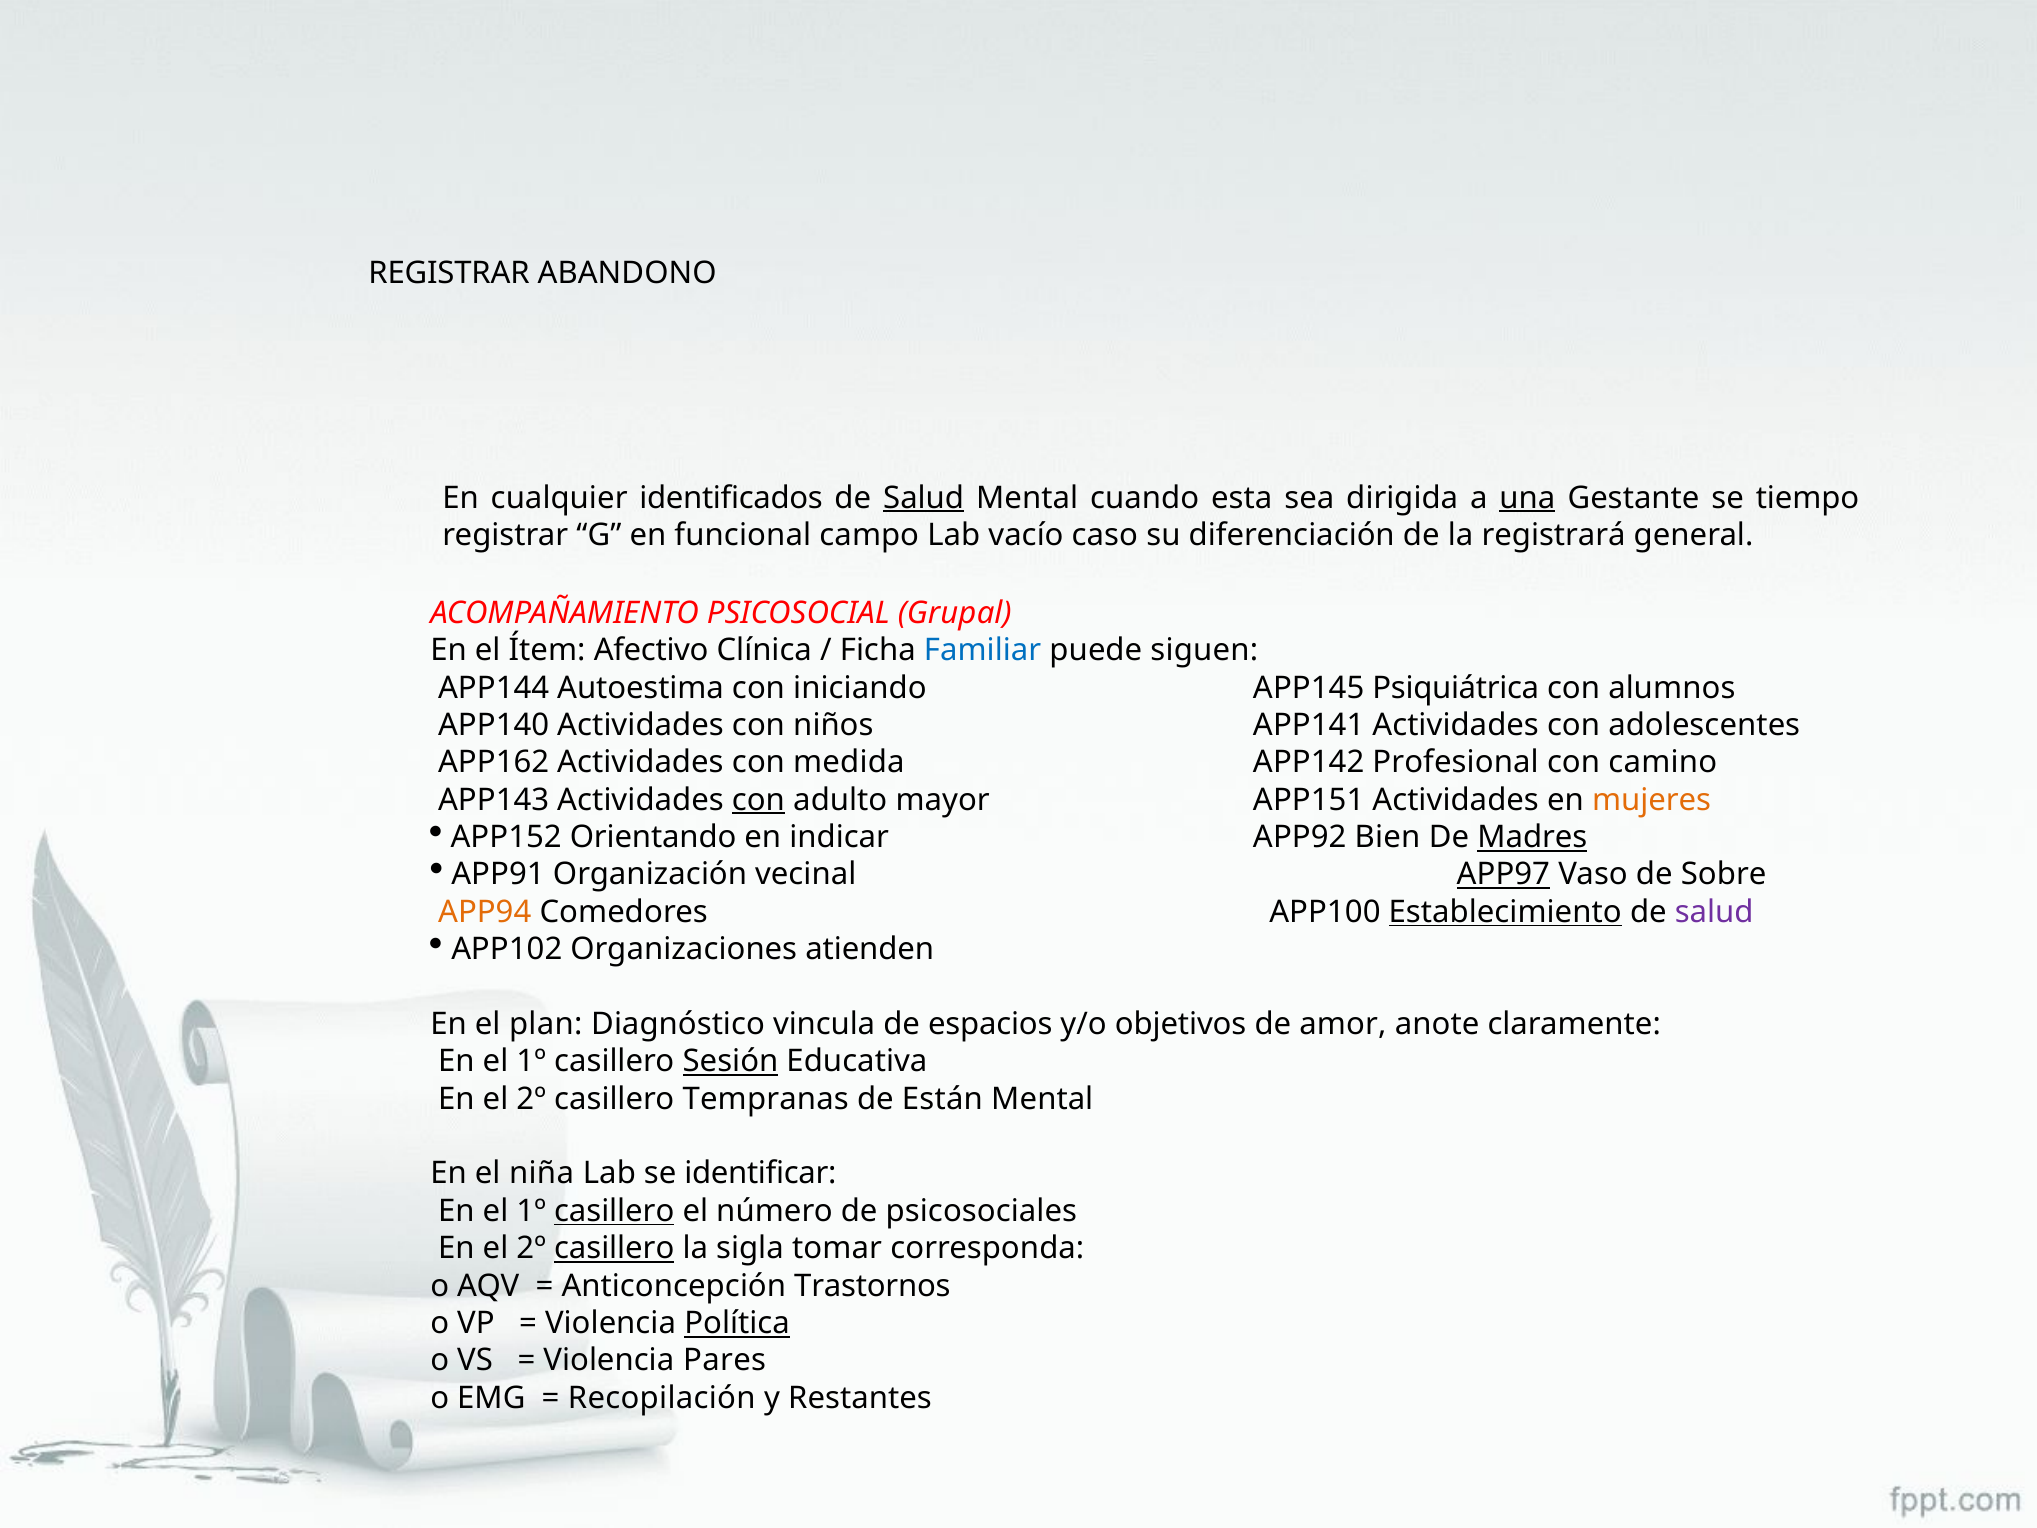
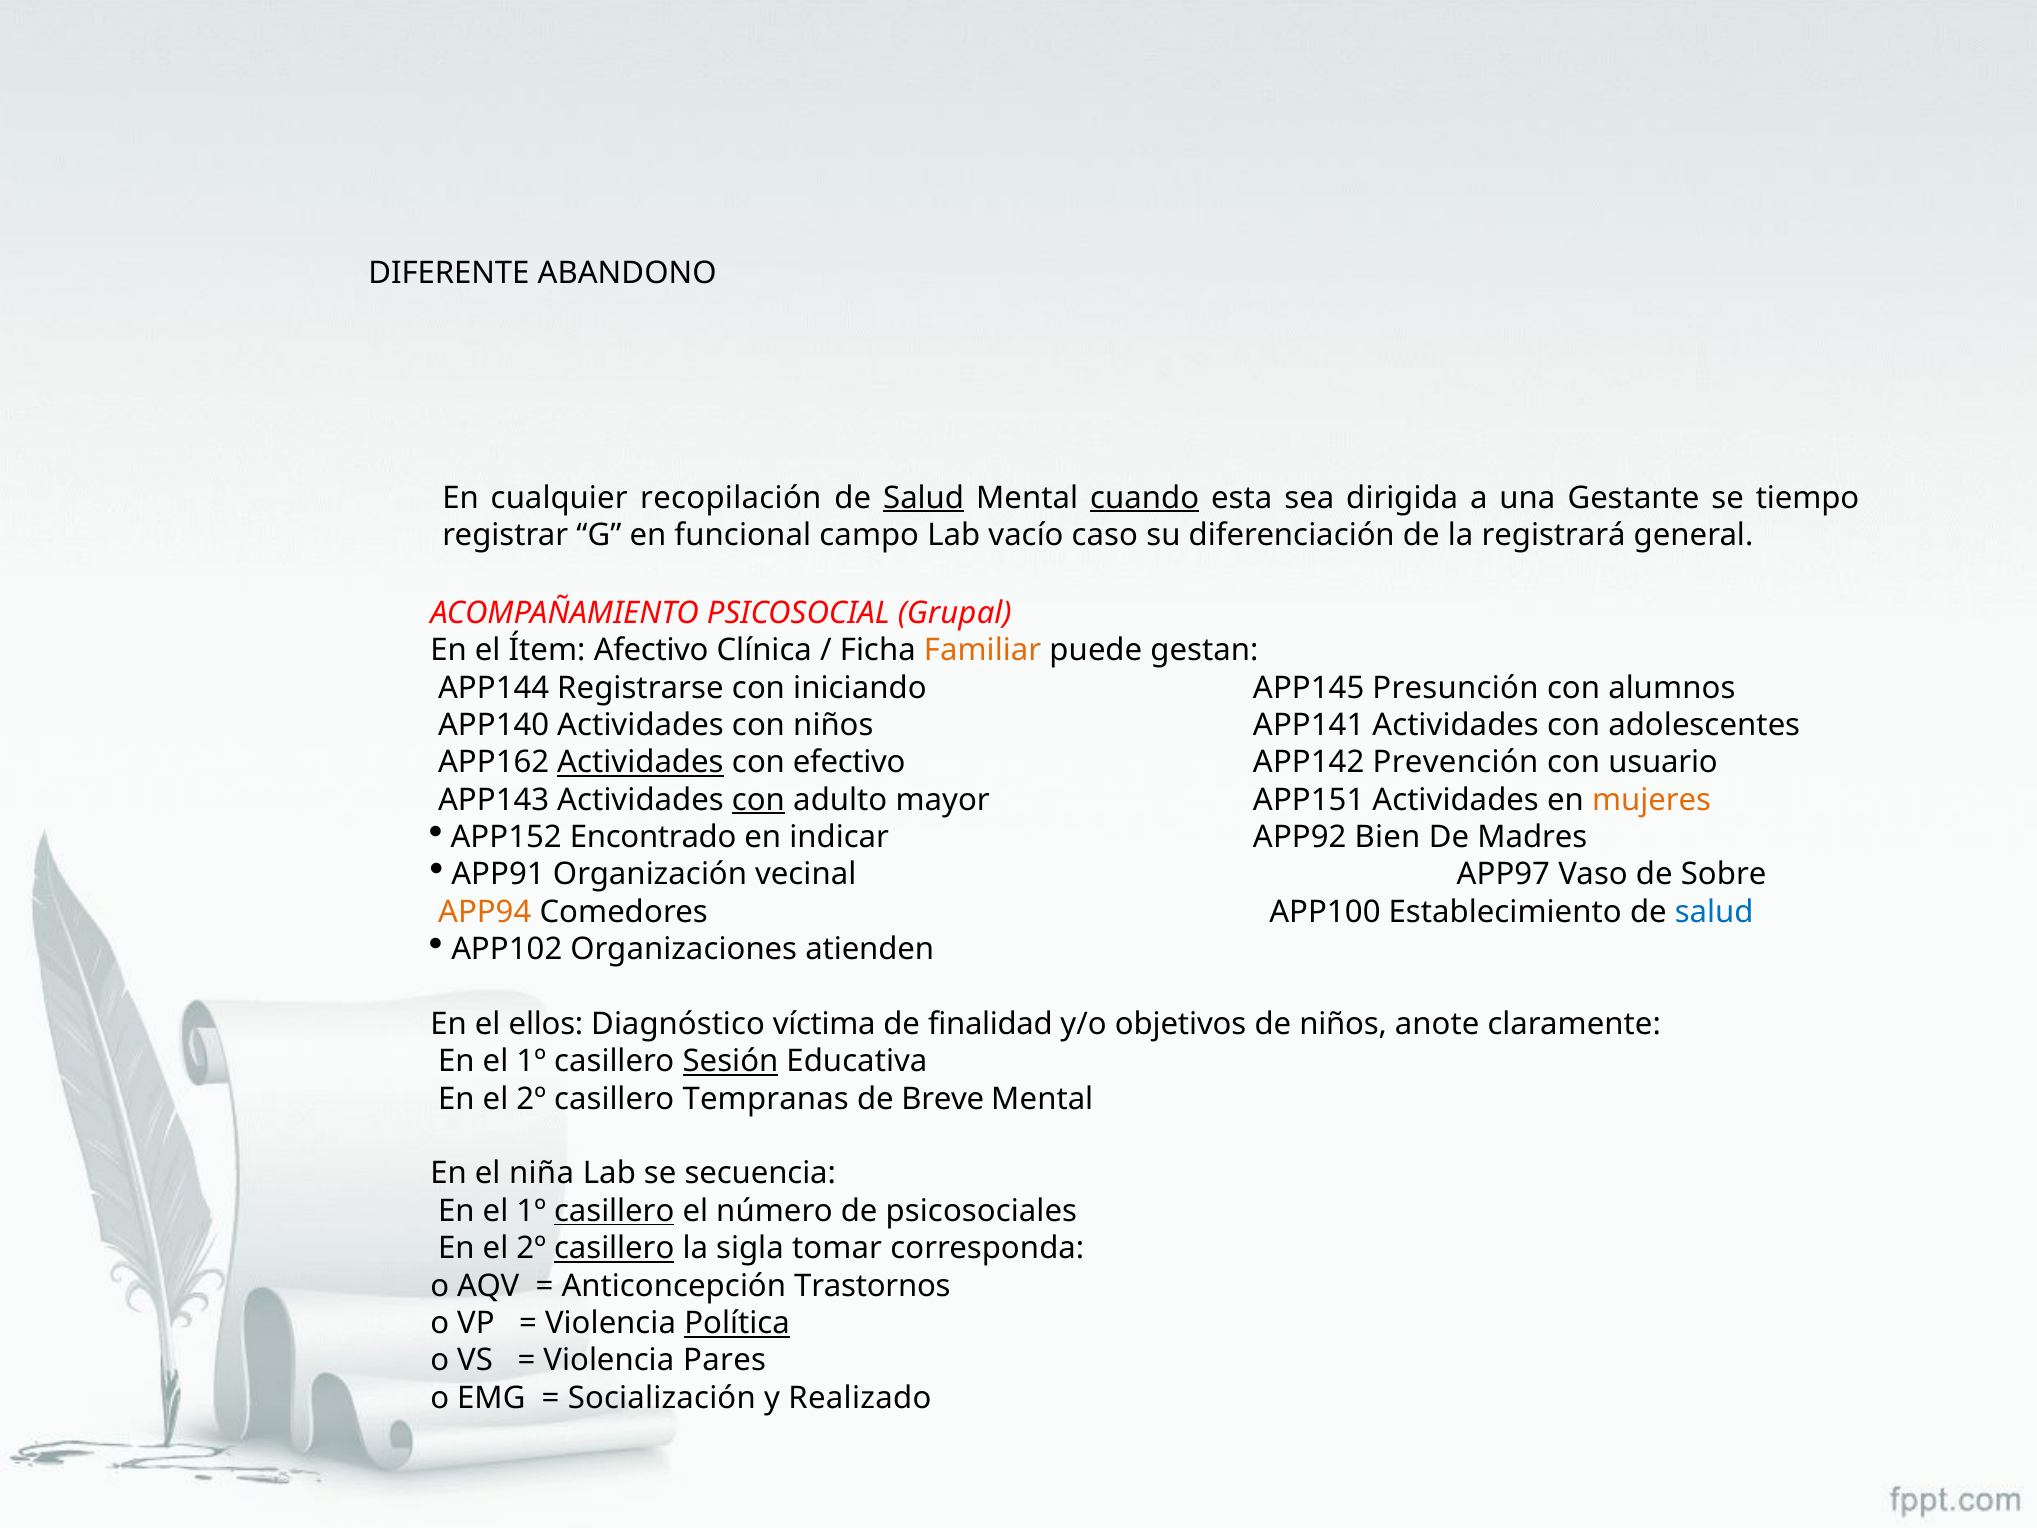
REGISTRAR at (449, 273): REGISTRAR -> DIFERENTE
identificados: identificados -> recopilación
cuando underline: none -> present
una underline: present -> none
Familiar colour: blue -> orange
siguen: siguen -> gestan
Autoestima: Autoestima -> Registrarse
Psiquiátrica: Psiquiátrica -> Presunción
Actividades at (640, 762) underline: none -> present
medida: medida -> efectivo
Profesional: Profesional -> Prevención
camino: camino -> usuario
Orientando: Orientando -> Encontrado
Madres underline: present -> none
APP97 underline: present -> none
Establecimiento underline: present -> none
salud at (1714, 912) colour: purple -> blue
plan: plan -> ellos
vincula: vincula -> víctima
espacios: espacios -> finalidad
de amor: amor -> niños
Están: Están -> Breve
identificar: identificar -> secuencia
Recopilación: Recopilación -> Socialización
Restantes: Restantes -> Realizado
